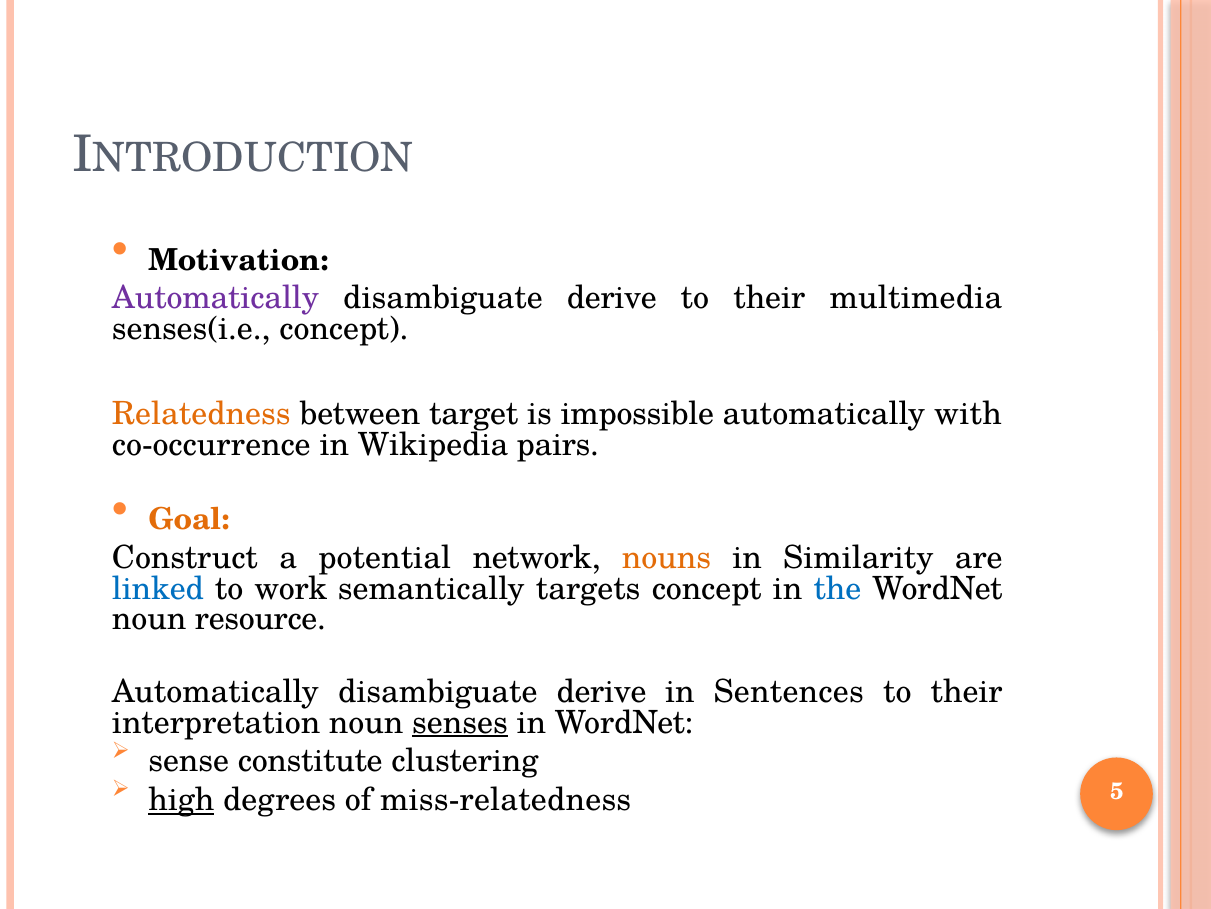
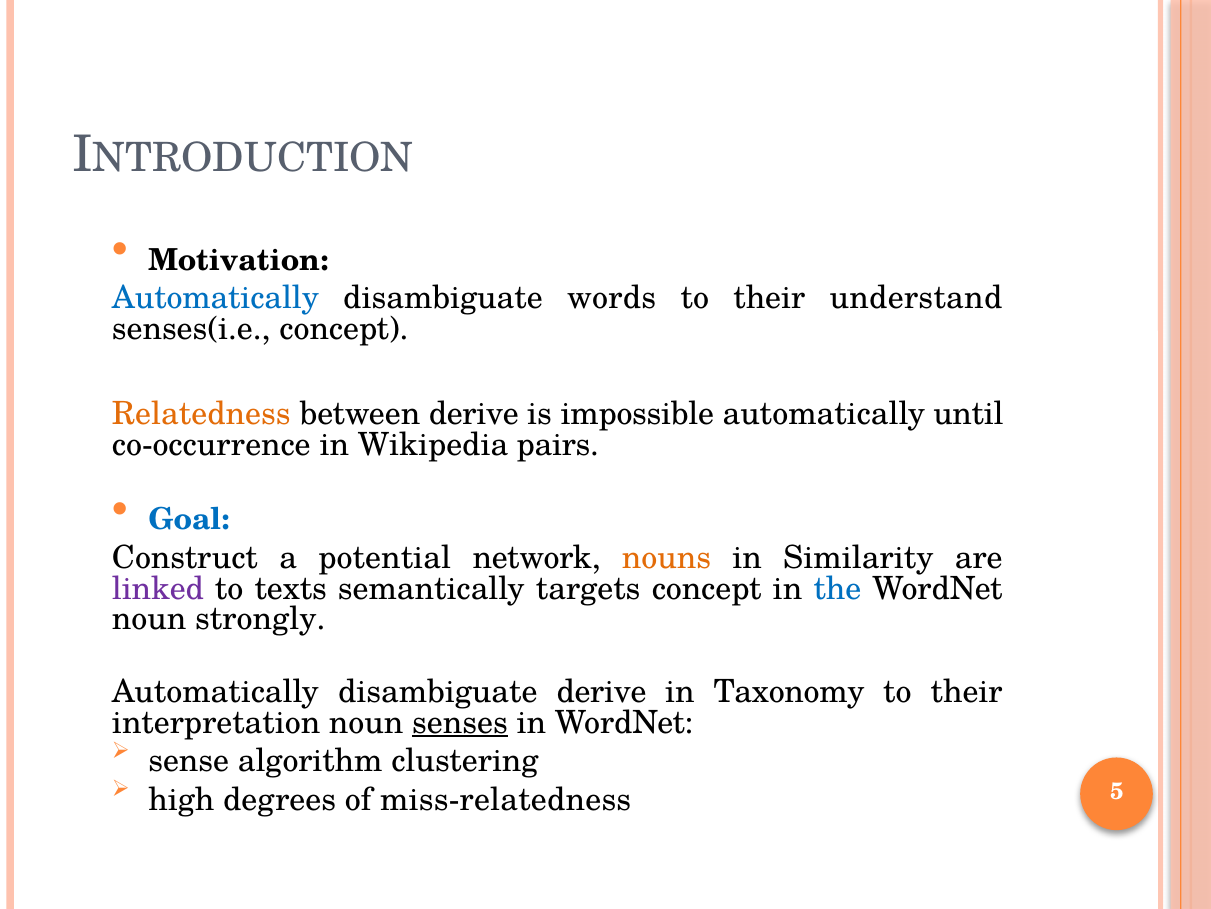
Automatically at (216, 298) colour: purple -> blue
derive at (612, 298): derive -> words
multimedia: multimedia -> understand
between target: target -> derive
with: with -> until
Goal colour: orange -> blue
linked colour: blue -> purple
work: work -> texts
resource: resource -> strongly
Sentences: Sentences -> Taxonomy
constitute: constitute -> algorithm
high underline: present -> none
